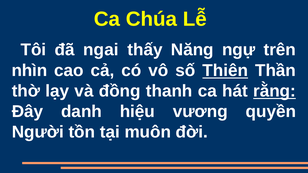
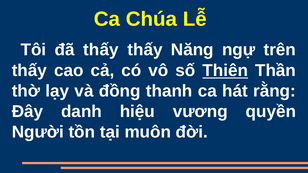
đã ngai: ngai -> thấy
nhìn at (29, 71): nhìn -> thấy
rằng underline: present -> none
